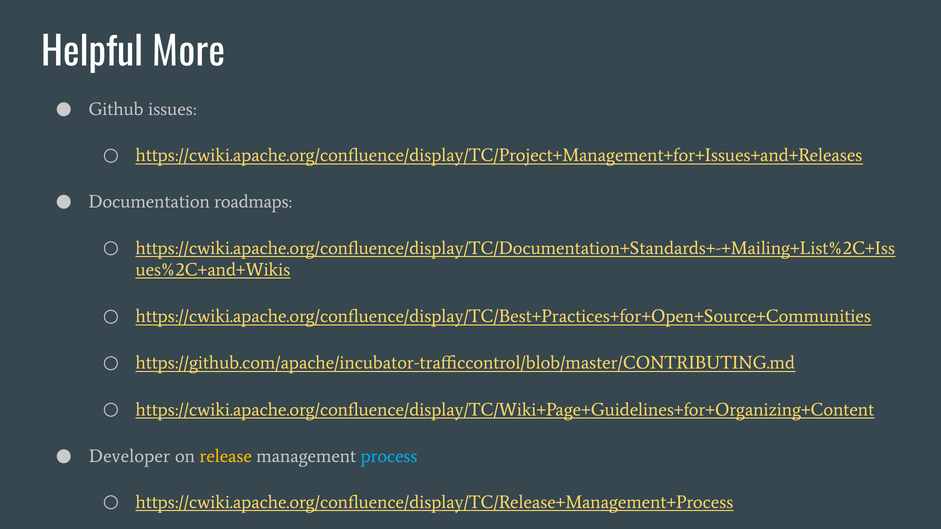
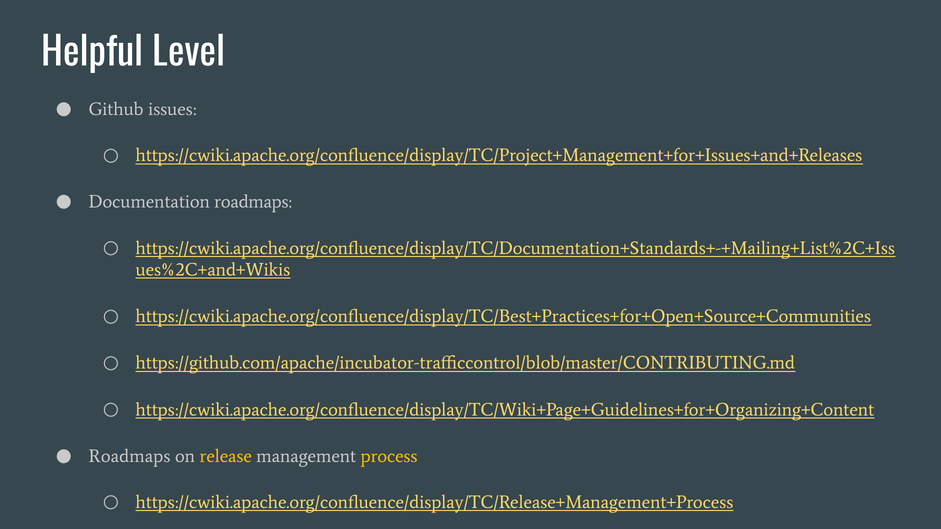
More: More -> Level
Developer at (129, 456): Developer -> Roadmaps
process colour: light blue -> yellow
